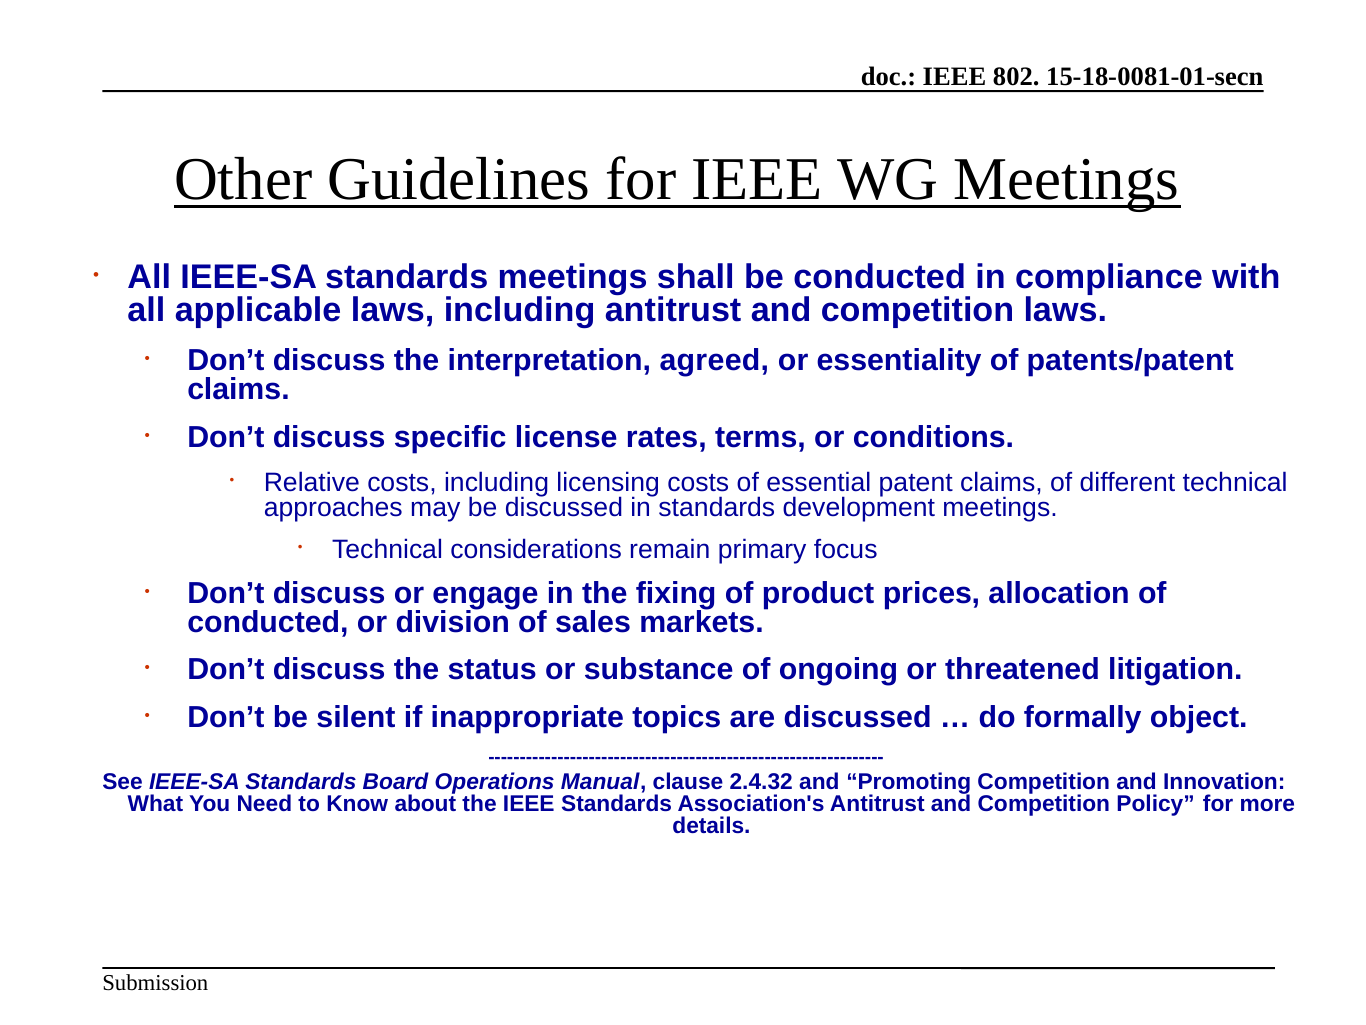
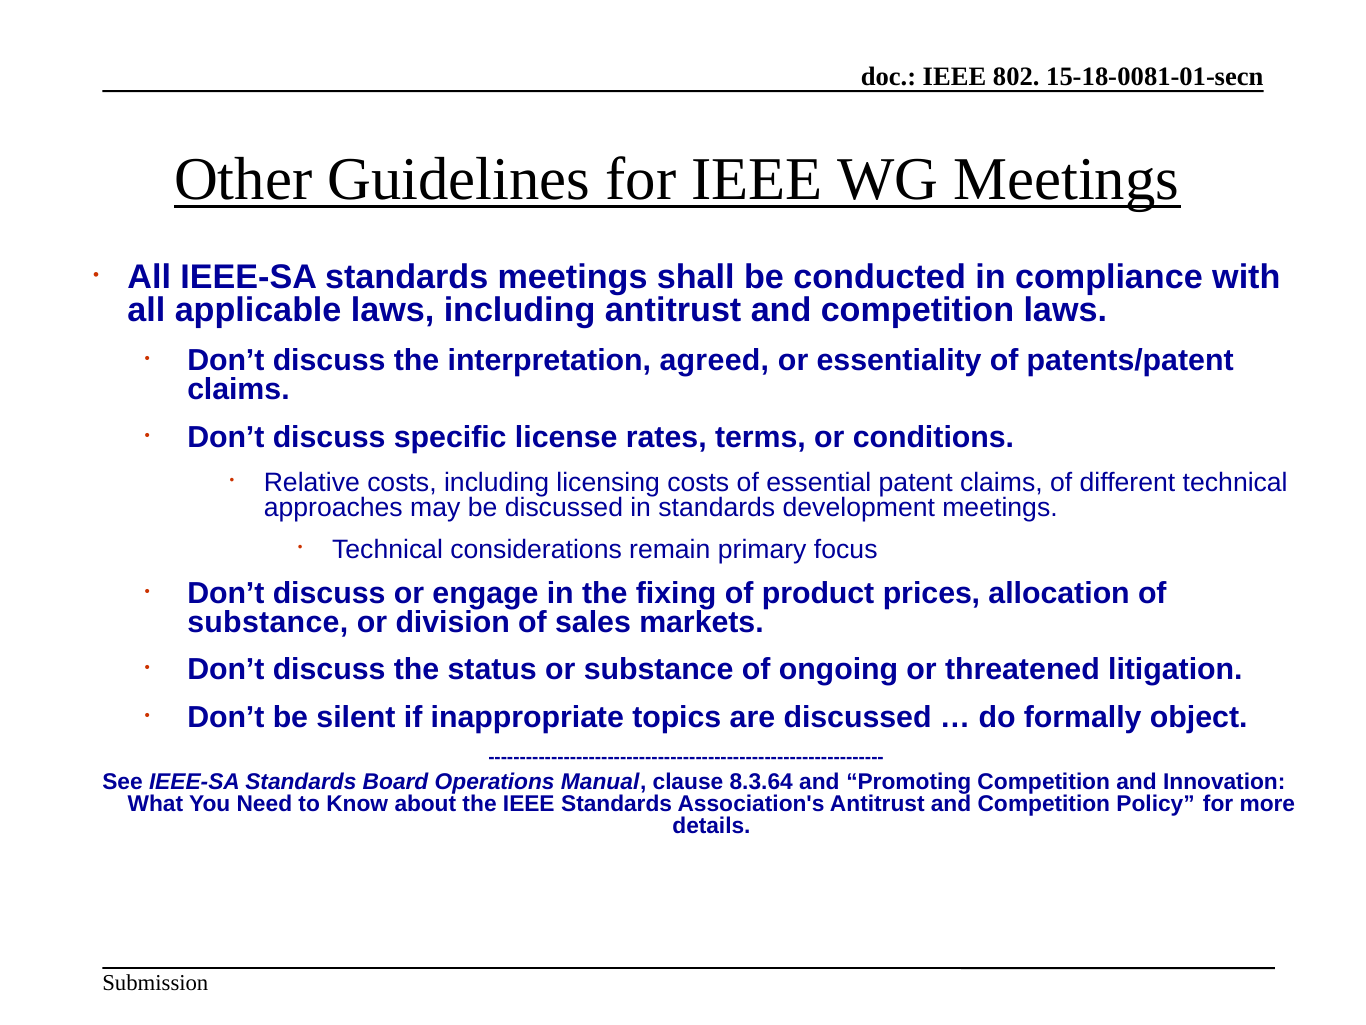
conducted at (268, 622): conducted -> substance
2.4.32: 2.4.32 -> 8.3.64
